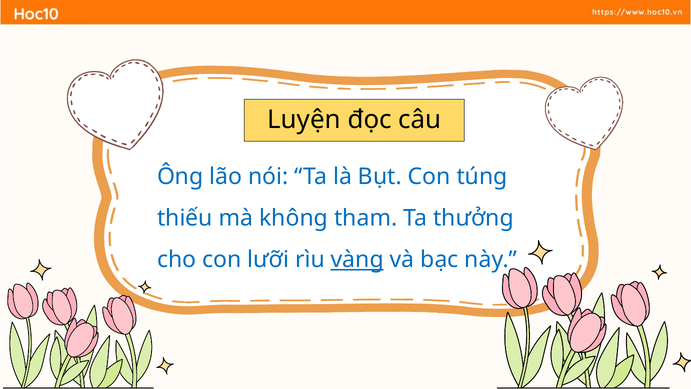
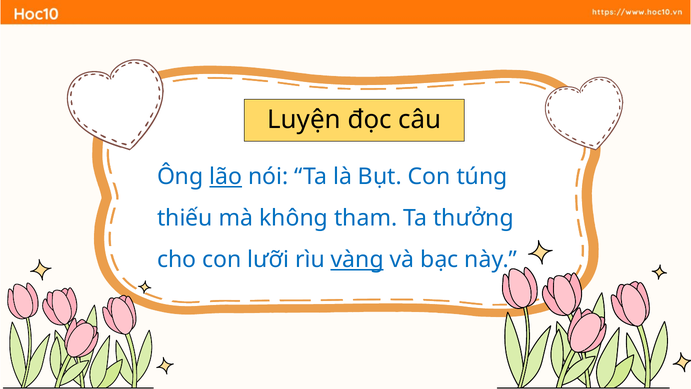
lão underline: none -> present
